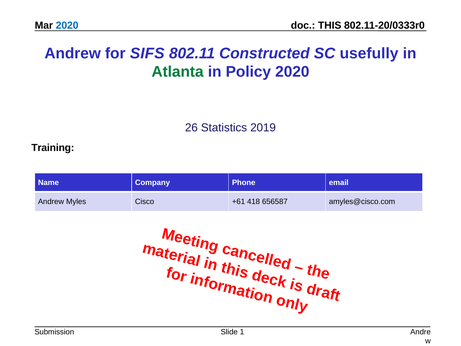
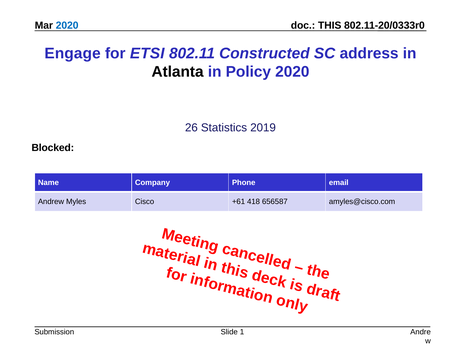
Andrew at (73, 53): Andrew -> Engage
SIFS: SIFS -> ETSI
usefully: usefully -> address
Atlanta colour: green -> black
Training: Training -> Blocked
